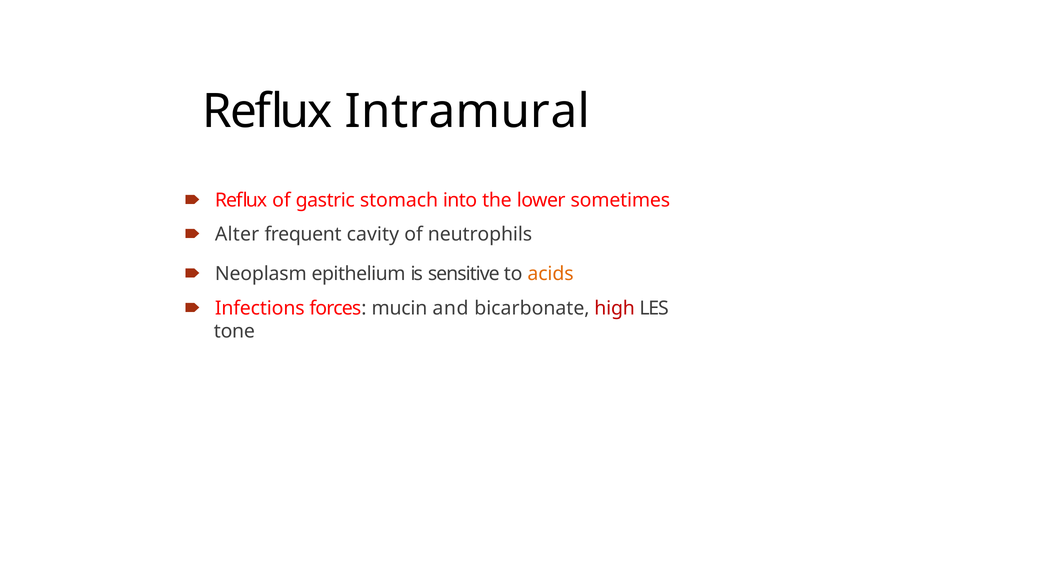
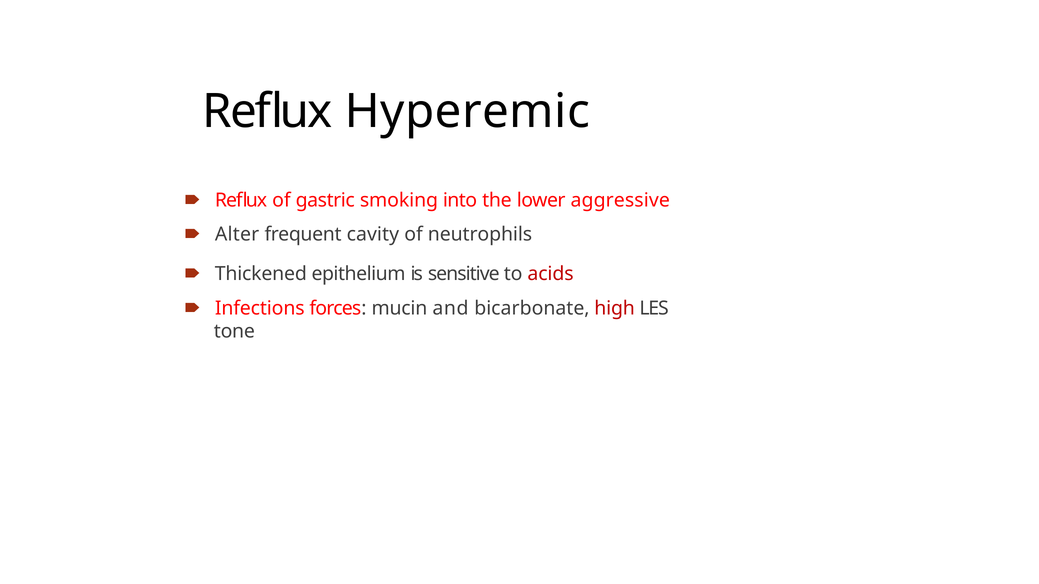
Intramural: Intramural -> Hyperemic
stomach: stomach -> smoking
sometimes: sometimes -> aggressive
Neoplasm: Neoplasm -> Thickened
acids colour: orange -> red
